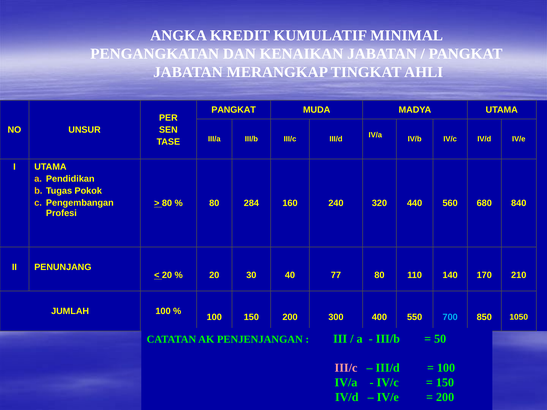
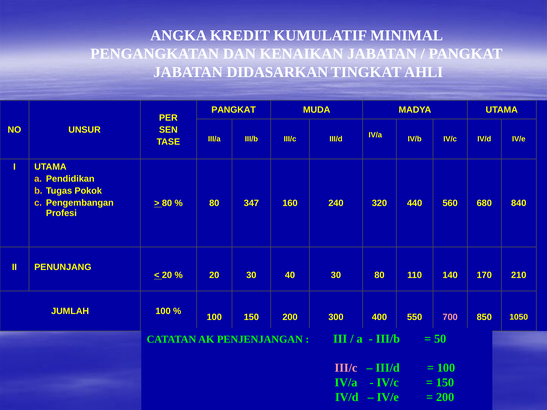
MERANGKAP: MERANGKAP -> DIDASARKAN
284: 284 -> 347
40 77: 77 -> 30
700 colour: light blue -> pink
